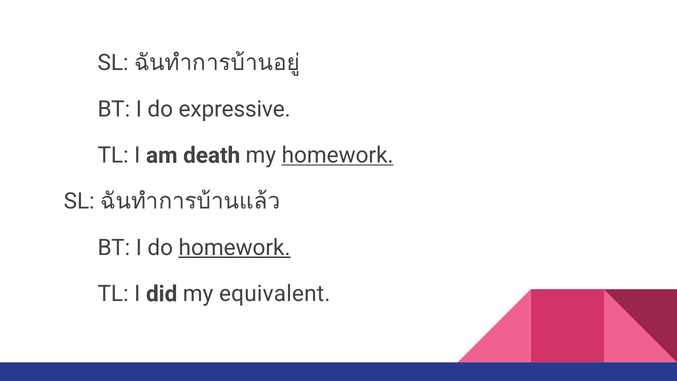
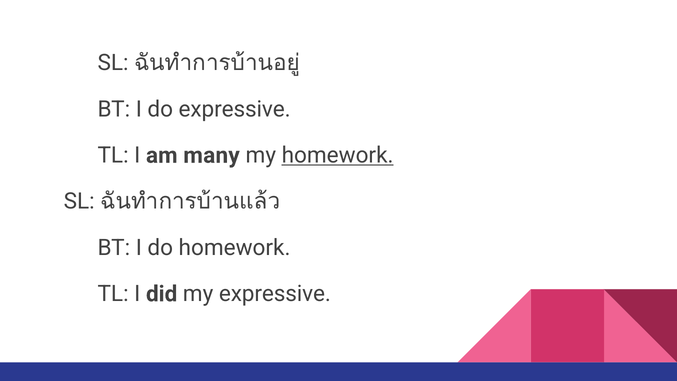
death: death -> many
homework at (235, 248) underline: present -> none
my equivalent: equivalent -> expressive
